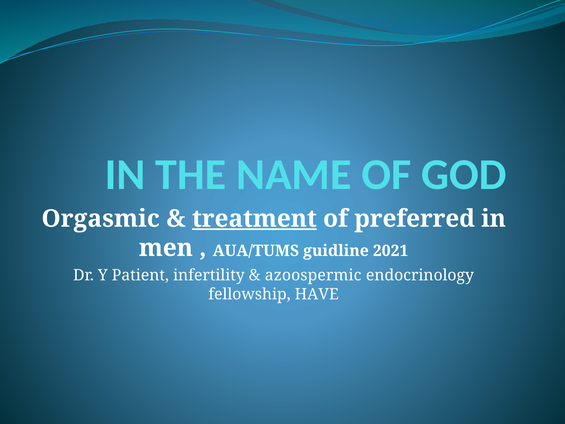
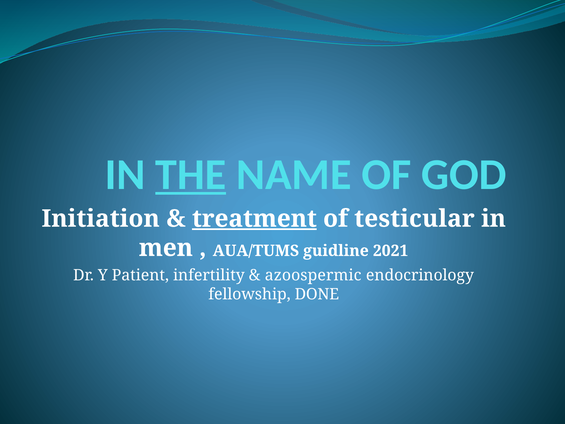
THE underline: none -> present
Orgasmic: Orgasmic -> Initiation
preferred: preferred -> testicular
HAVE: HAVE -> DONE
